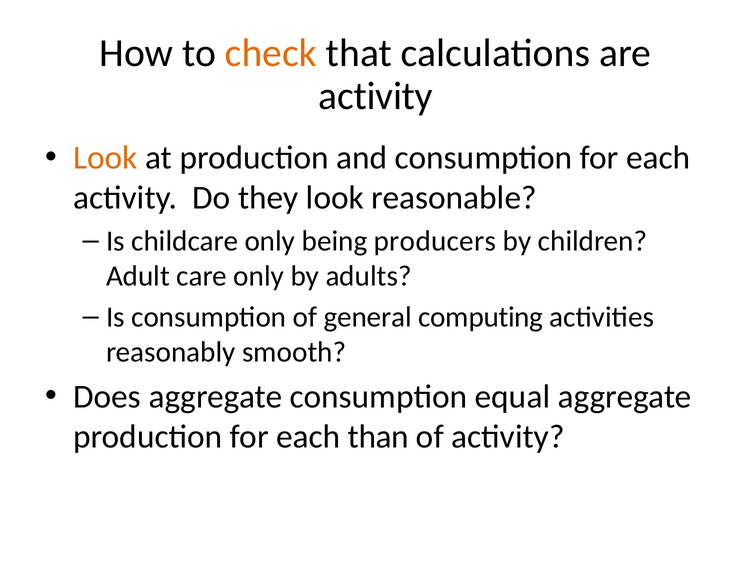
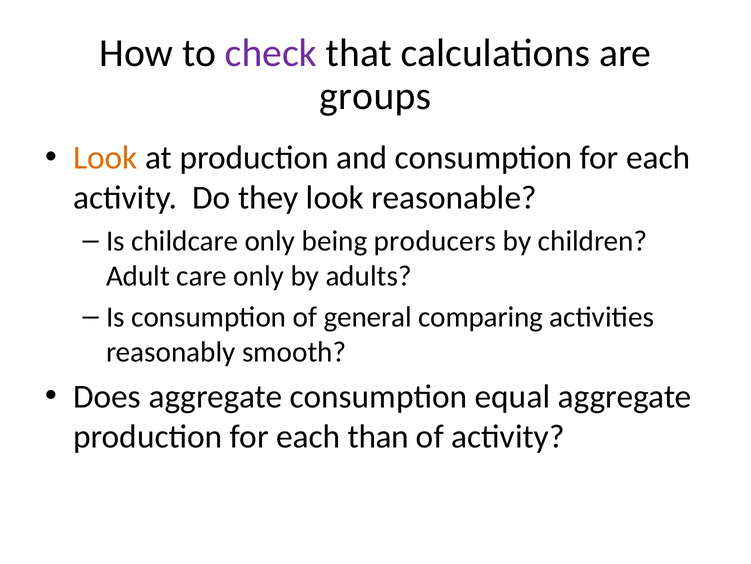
check colour: orange -> purple
activity at (376, 96): activity -> groups
computing: computing -> comparing
